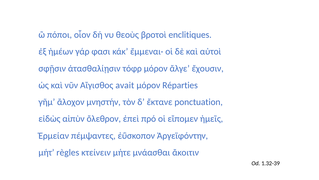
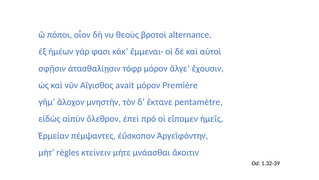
enclitiques: enclitiques -> alternance
Réparties: Réparties -> Première
ponctuation: ponctuation -> pentamètre
